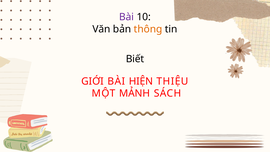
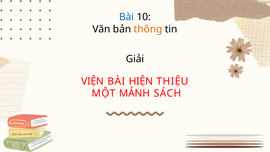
Bài at (127, 17) colour: purple -> blue
Biết: Biết -> Giải
GIỚI: GIỚI -> VIỆN
